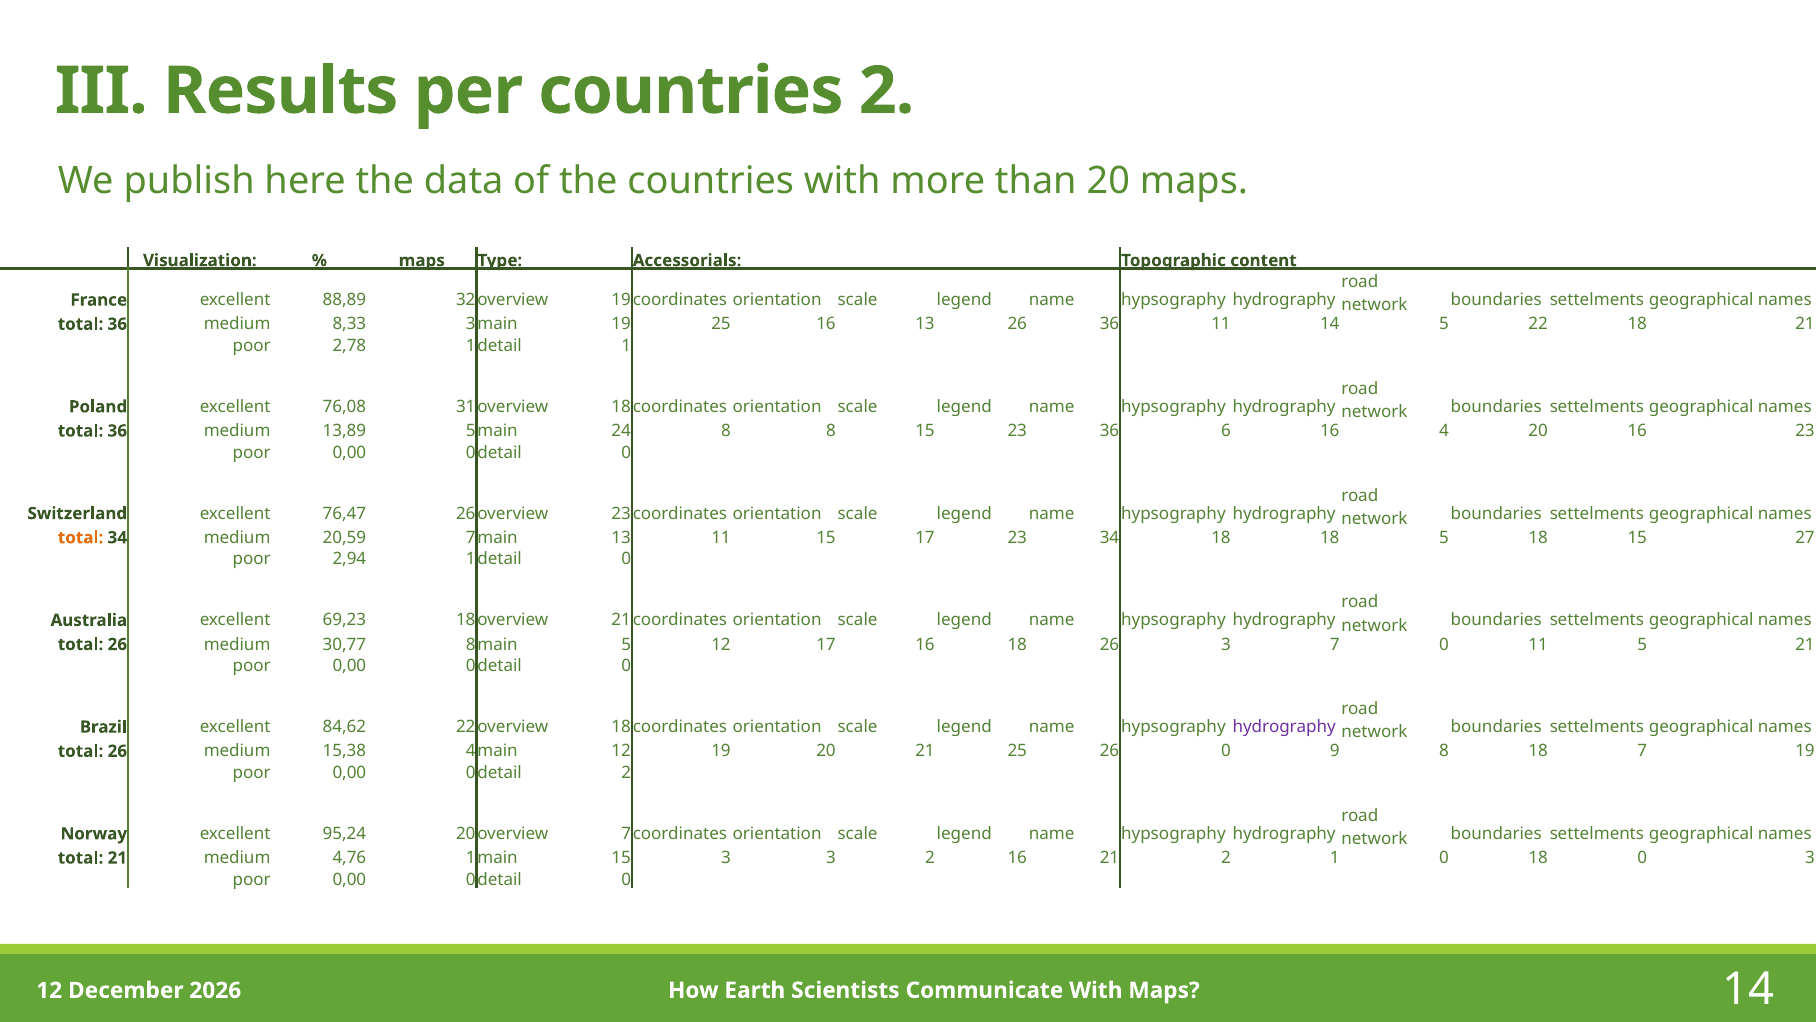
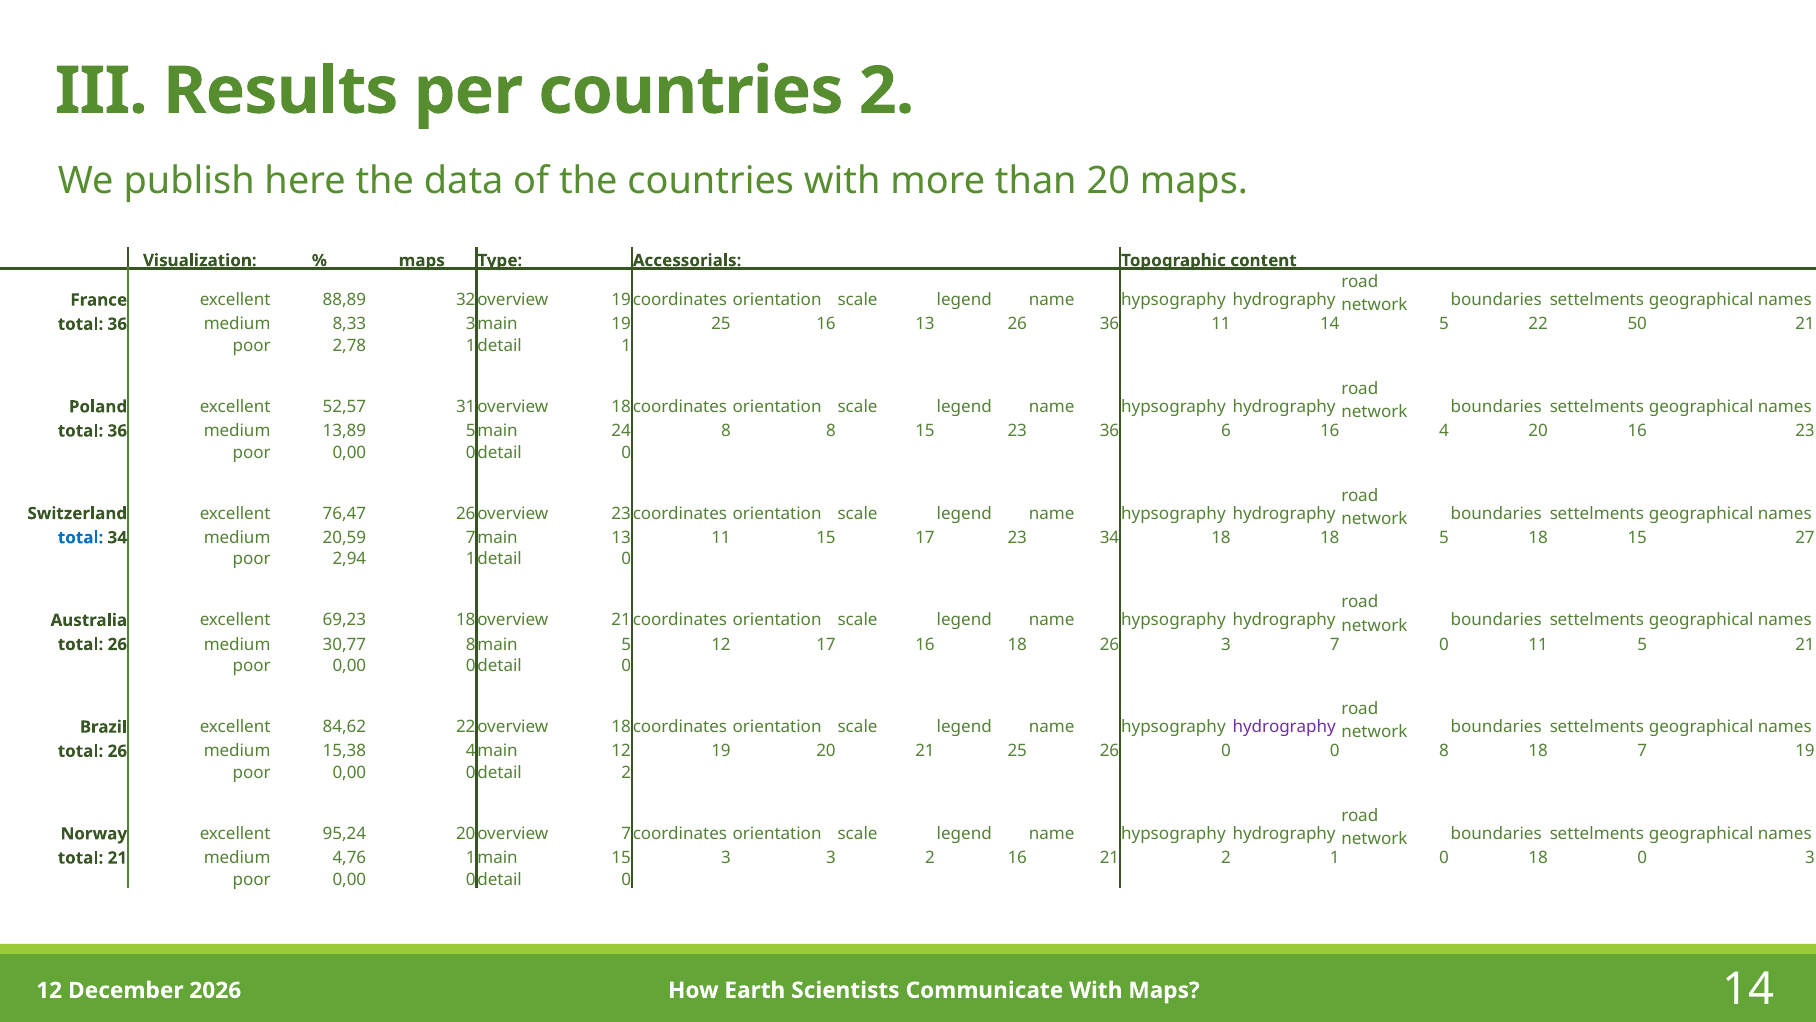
22 18: 18 -> 50
76,08: 76,08 -> 52,57
total at (81, 537) colour: orange -> blue
0 9: 9 -> 0
